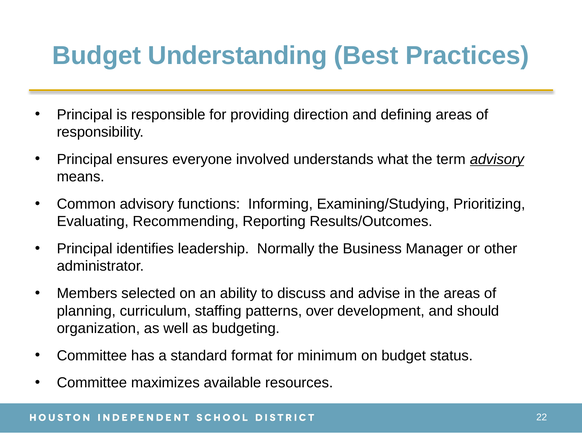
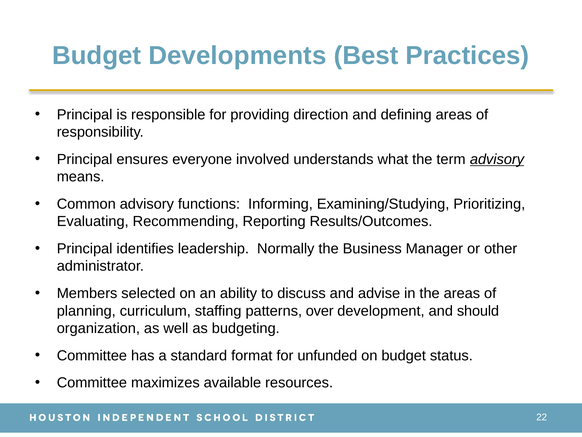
Understanding: Understanding -> Developments
minimum: minimum -> unfunded
